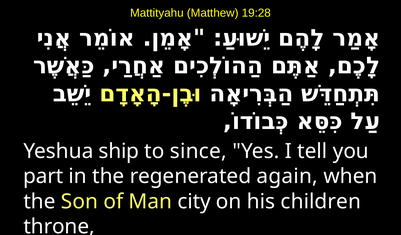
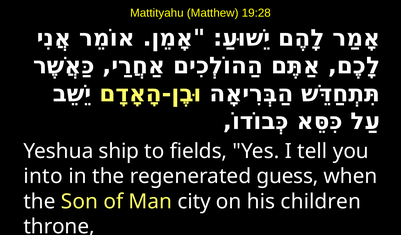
since: since -> fields
part: part -> into
again: again -> guess
